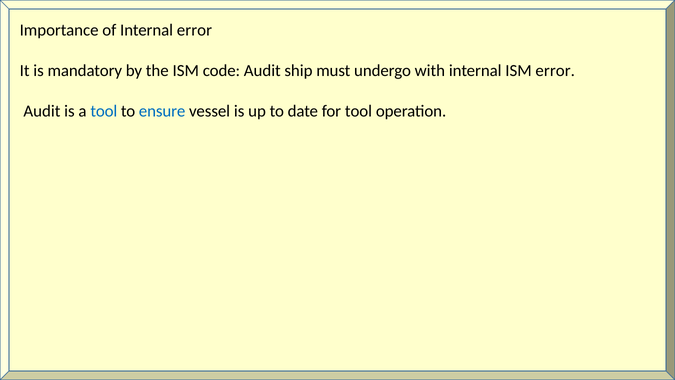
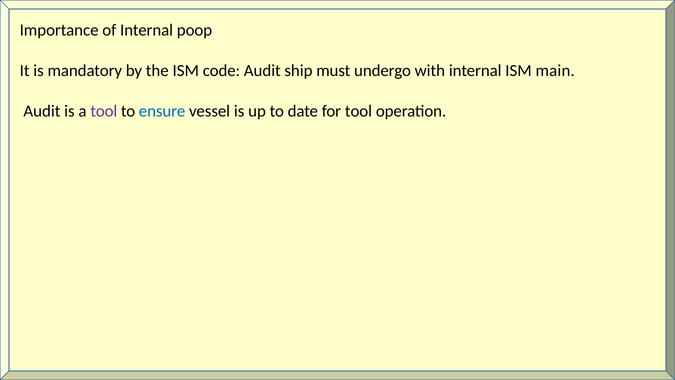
Internal error: error -> poop
ISM error: error -> main
tool at (104, 111) colour: blue -> purple
